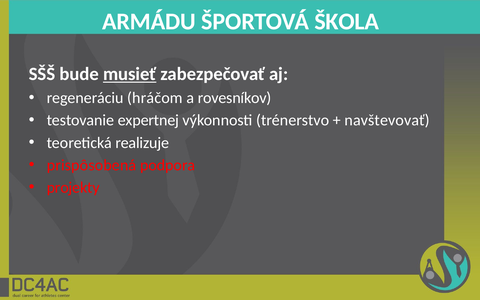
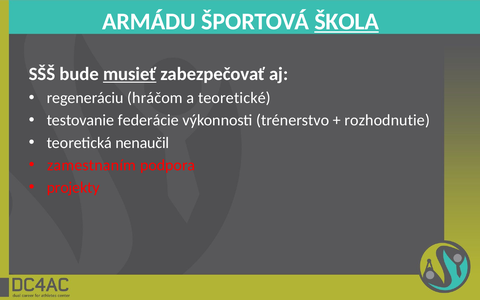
ŠKOLA underline: none -> present
rovesníkov: rovesníkov -> teoretické
expertnej: expertnej -> federácie
navštevovať: navštevovať -> rozhodnutie
realizuje: realizuje -> nenaučil
prispôsobená: prispôsobená -> zamestnaním
